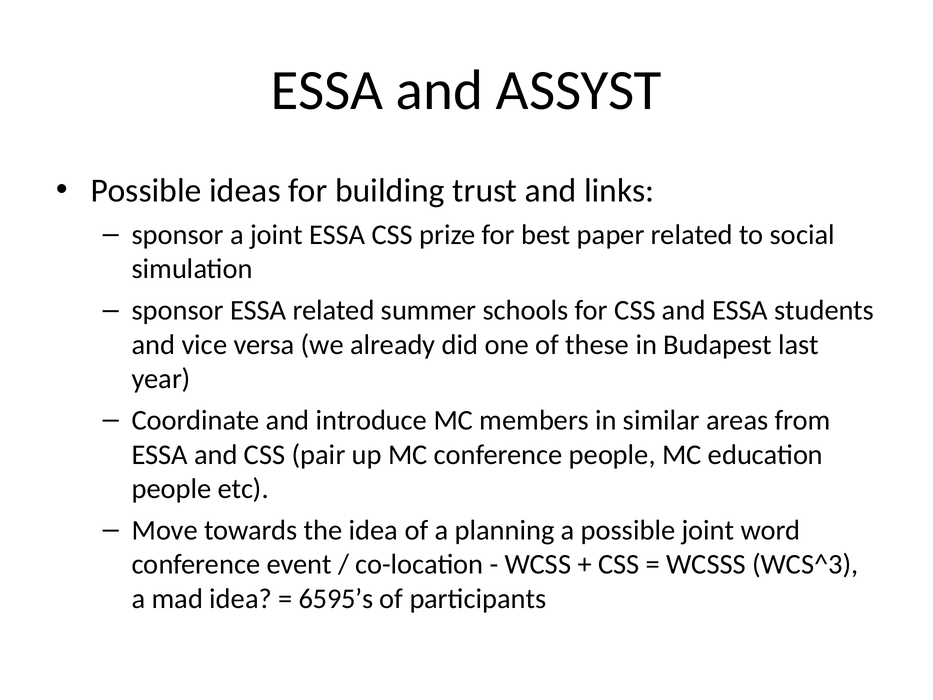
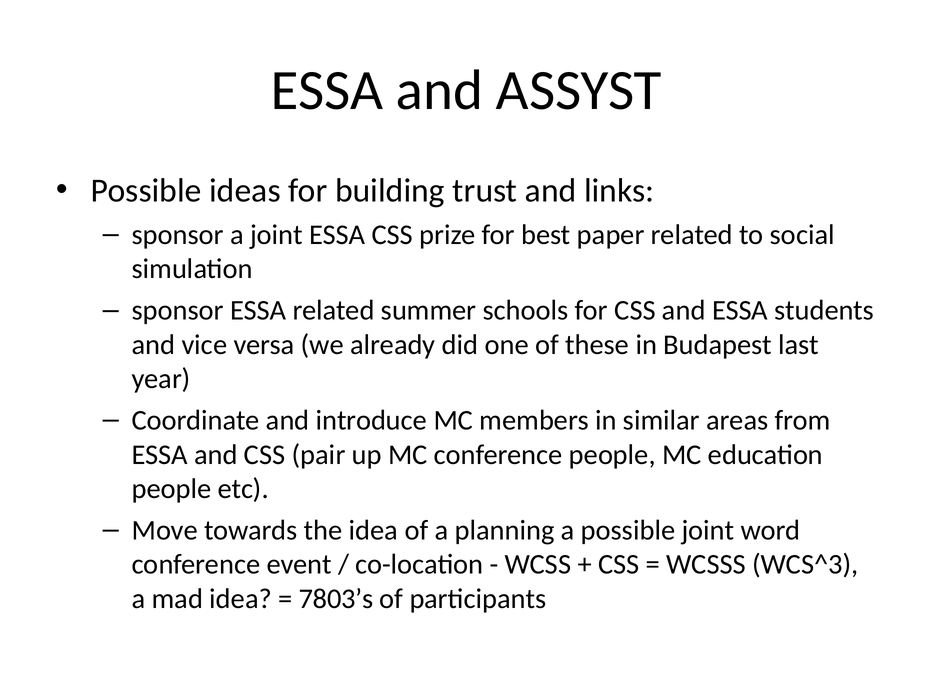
6595’s: 6595’s -> 7803’s
